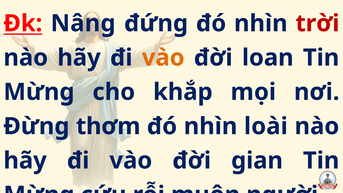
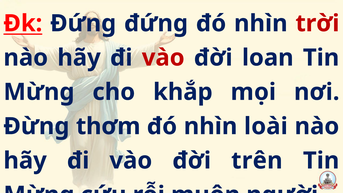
Đk Nâng: Nâng -> Đứng
vào at (163, 58) colour: orange -> red
gian: gian -> trên
